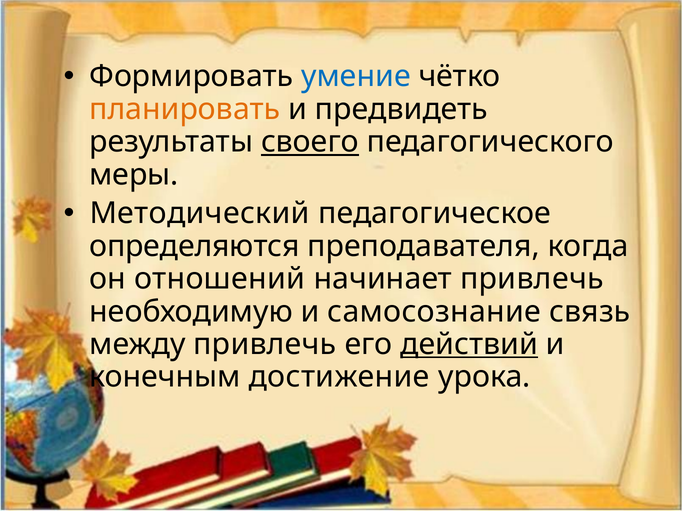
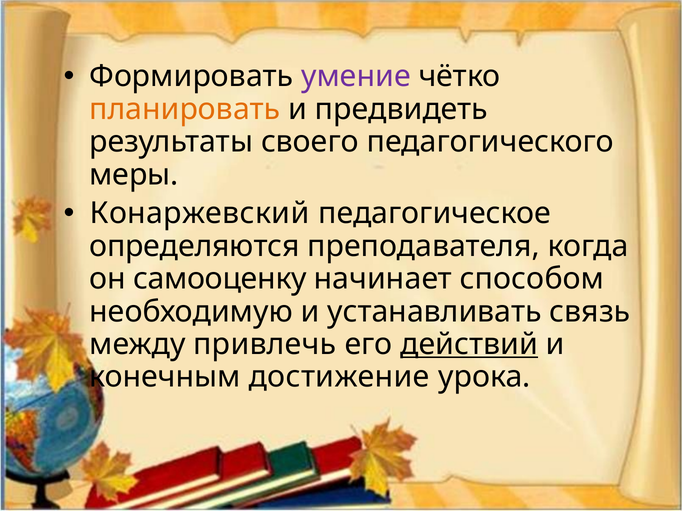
умение colour: blue -> purple
своего underline: present -> none
Методический: Методический -> Конаржевский
отношений: отношений -> самооценку
начинает привлечь: привлечь -> способом
самосознание: самосознание -> устанавливать
